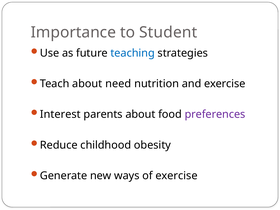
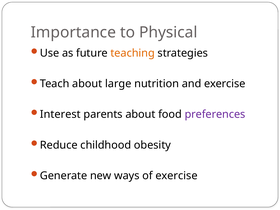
Student: Student -> Physical
teaching colour: blue -> orange
need: need -> large
